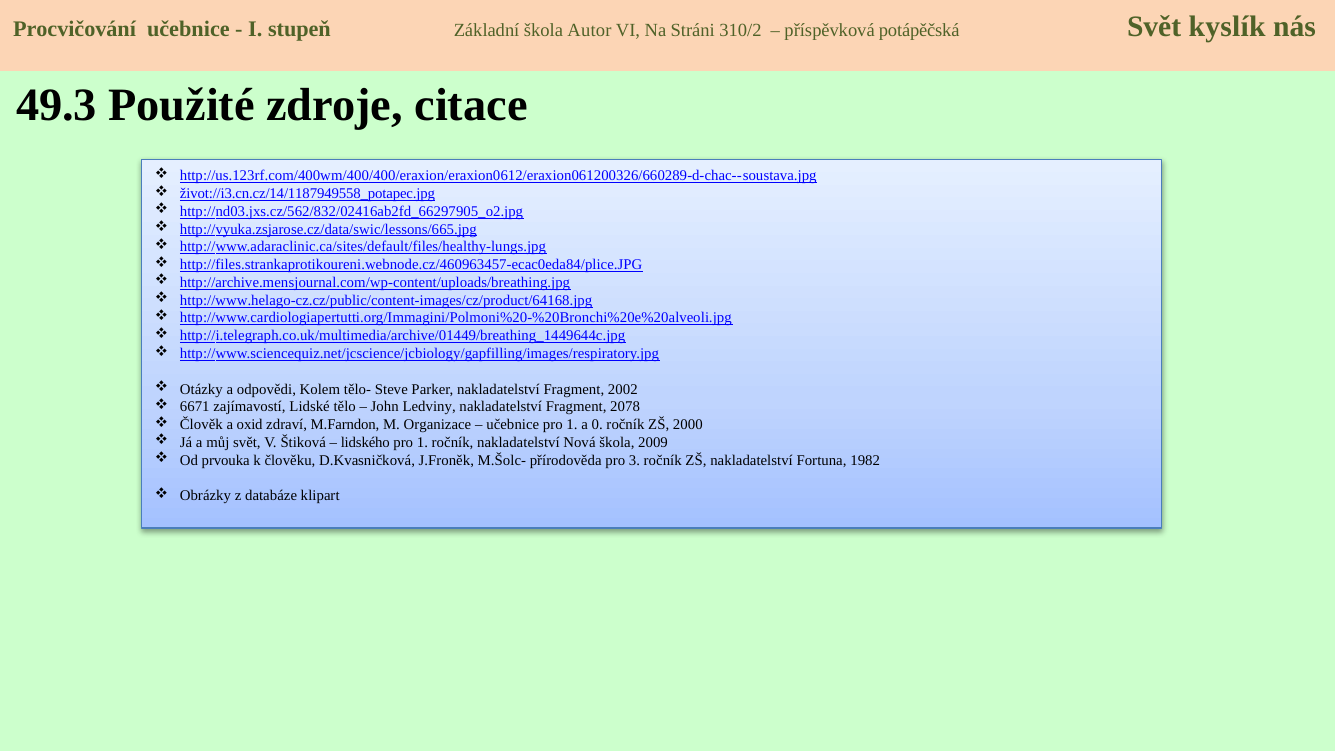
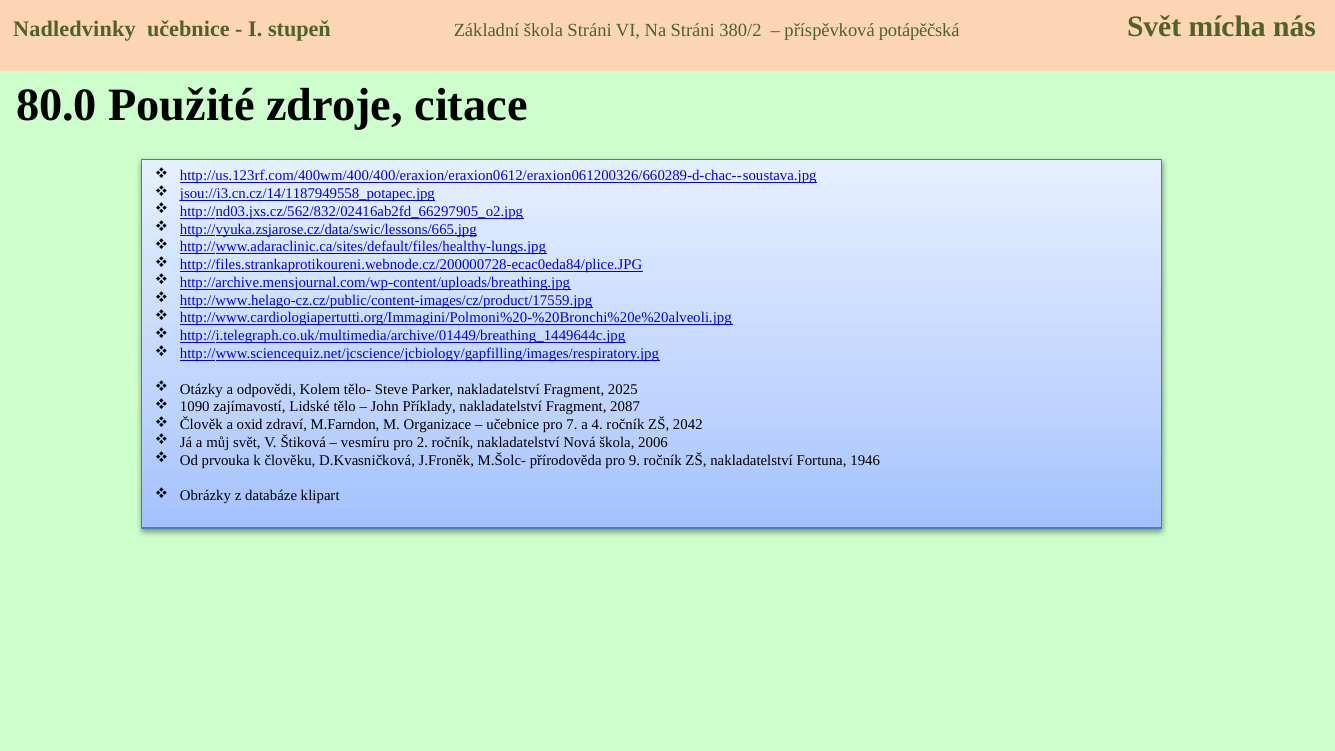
Procvičování: Procvičování -> Nadledvinky
škola Autor: Autor -> Stráni
310/2: 310/2 -> 380/2
kyslík: kyslík -> mícha
49.3: 49.3 -> 80.0
život://i3.cn.cz/14/1187949558_potapec.jpg: život://i3.cn.cz/14/1187949558_potapec.jpg -> jsou://i3.cn.cz/14/1187949558_potapec.jpg
http://files.strankaprotikoureni.webnode.cz/460963457-ecac0eda84/plice.JPG: http://files.strankaprotikoureni.webnode.cz/460963457-ecac0eda84/plice.JPG -> http://files.strankaprotikoureni.webnode.cz/200000728-ecac0eda84/plice.JPG
http://www.helago-cz.cz/public/content-images/cz/product/64168.jpg: http://www.helago-cz.cz/public/content-images/cz/product/64168.jpg -> http://www.helago-cz.cz/public/content-images/cz/product/17559.jpg
2002: 2002 -> 2025
6671: 6671 -> 1090
Ledviny: Ledviny -> Příklady
2078: 2078 -> 2087
učebnice pro 1: 1 -> 7
0: 0 -> 4
2000: 2000 -> 2042
lidského: lidského -> vesmíru
1 at (422, 442): 1 -> 2
2009: 2009 -> 2006
3: 3 -> 9
1982: 1982 -> 1946
